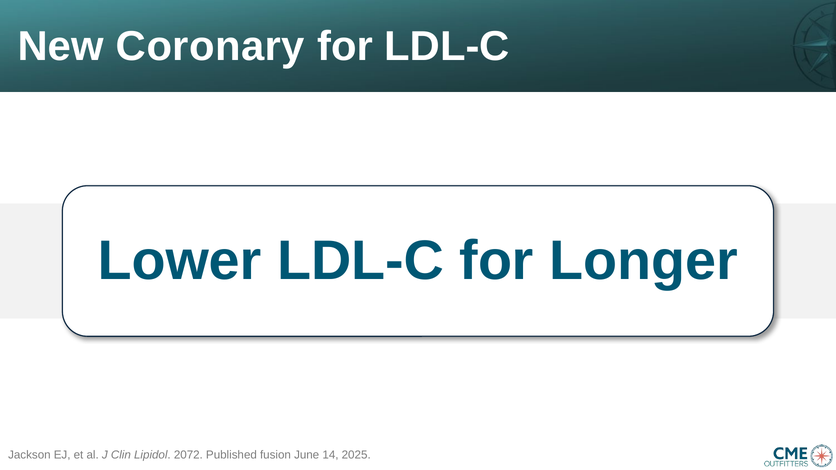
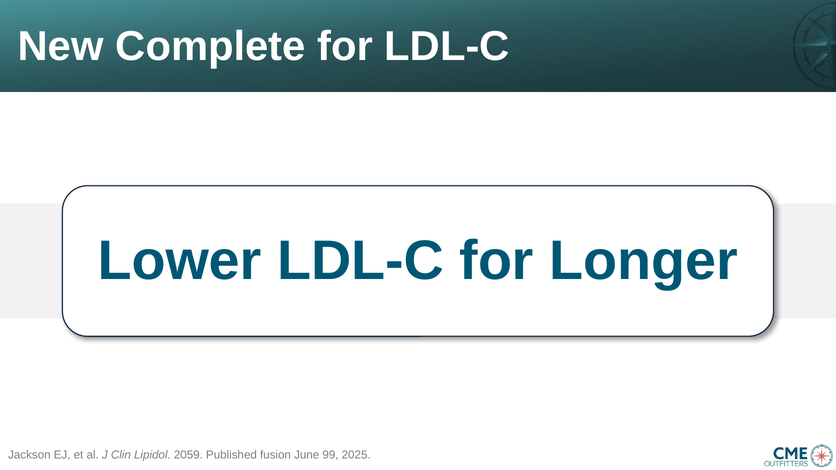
Coronary: Coronary -> Complete
2072: 2072 -> 2059
14: 14 -> 99
